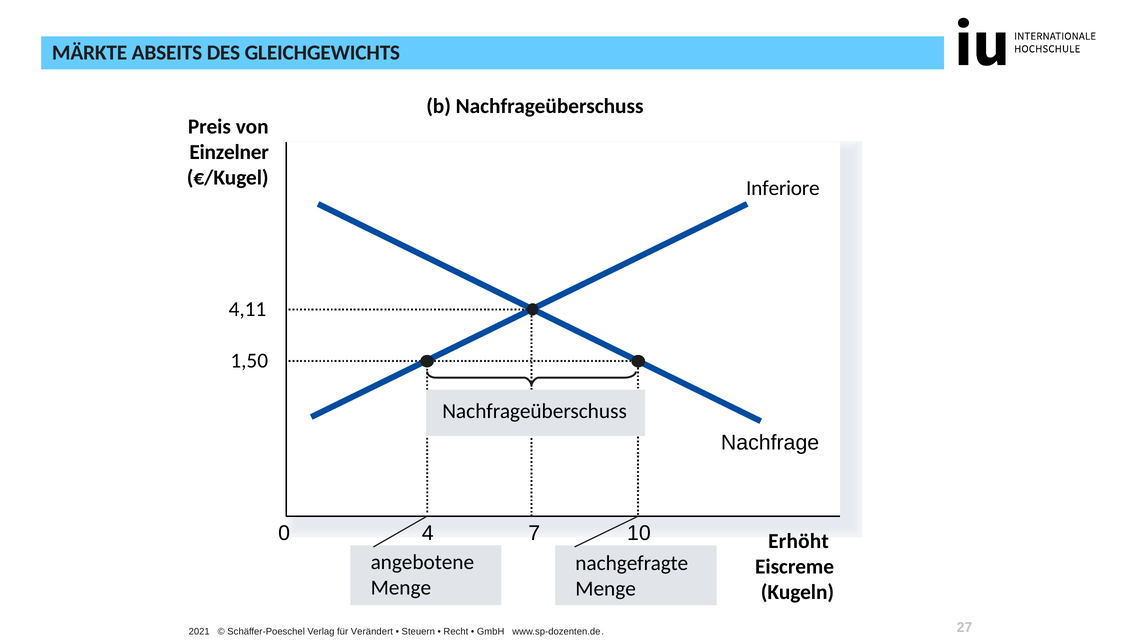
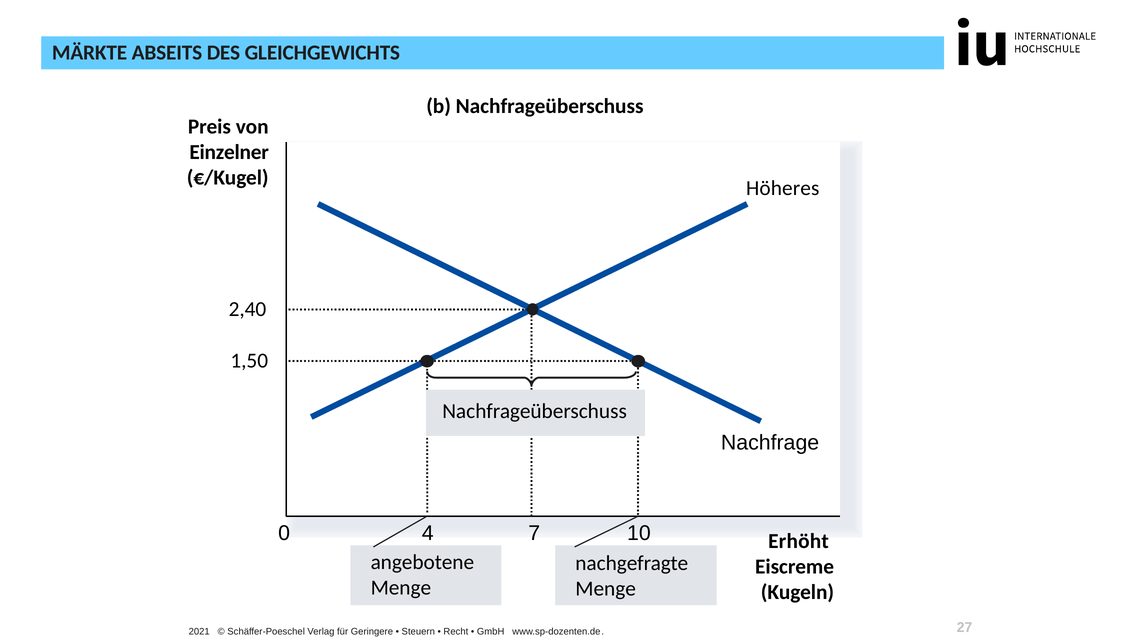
Inferiore: Inferiore -> Höheres
4,11: 4,11 -> 2,40
Verändert: Verändert -> Geringere
